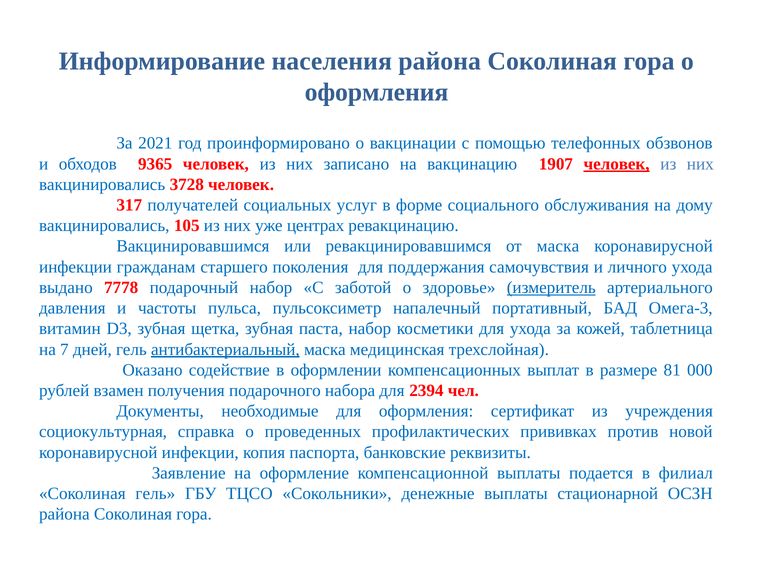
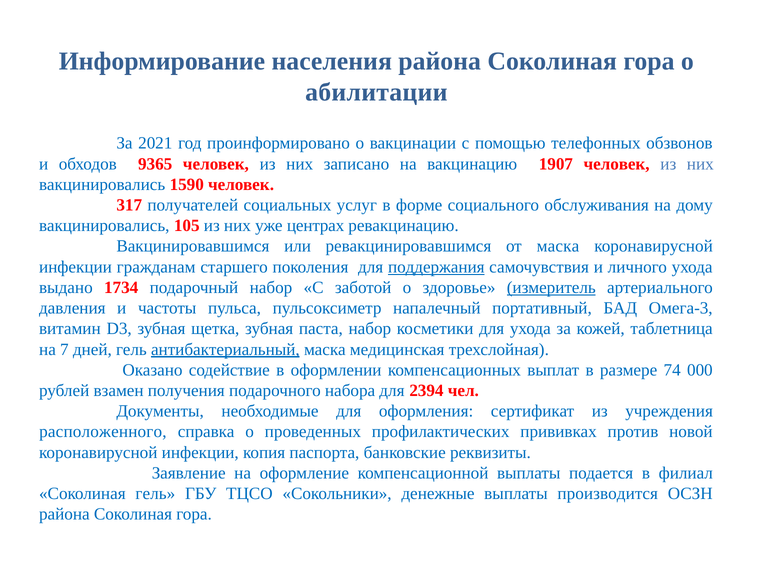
оформления at (377, 92): оформления -> абилитации
человек at (617, 164) underline: present -> none
3728: 3728 -> 1590
поддержания underline: none -> present
7778: 7778 -> 1734
81: 81 -> 74
социокультурная: социокультурная -> расположенного
стационарной: стационарной -> производится
